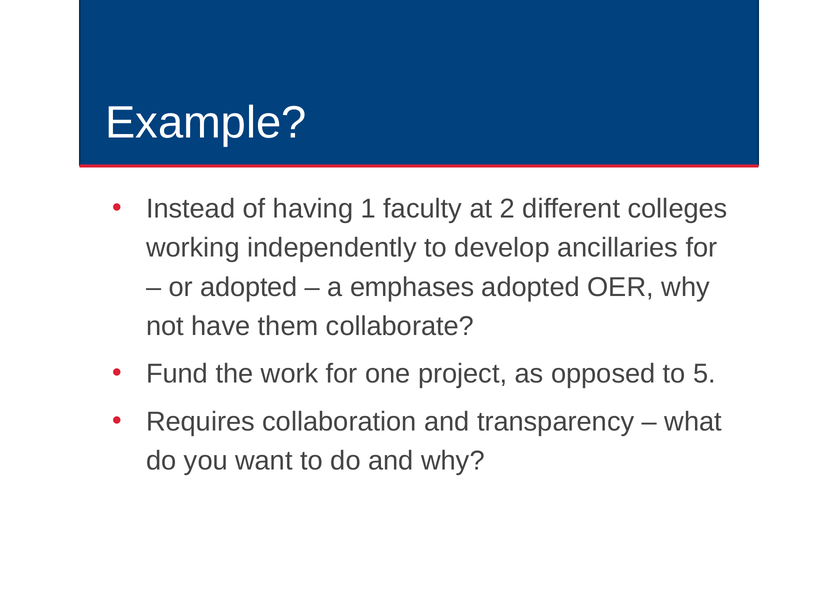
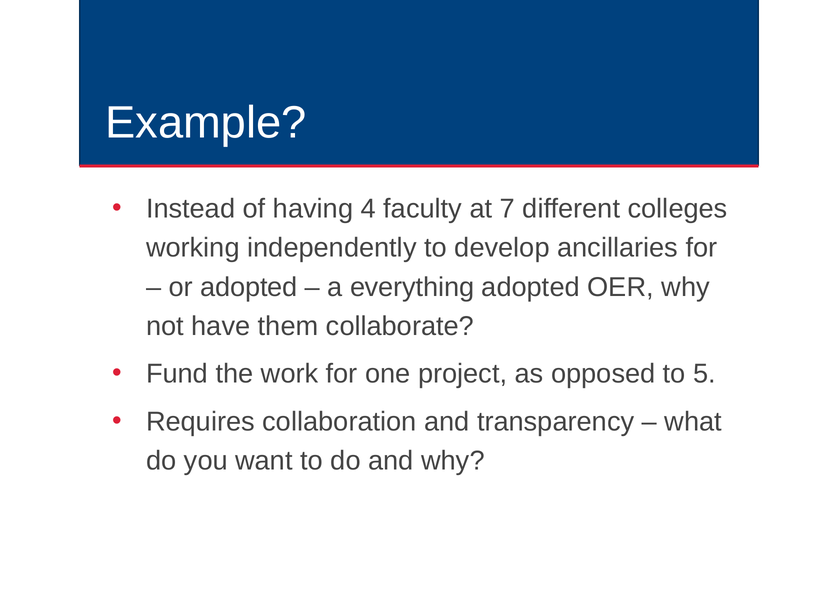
1: 1 -> 4
2: 2 -> 7
emphases: emphases -> everything
